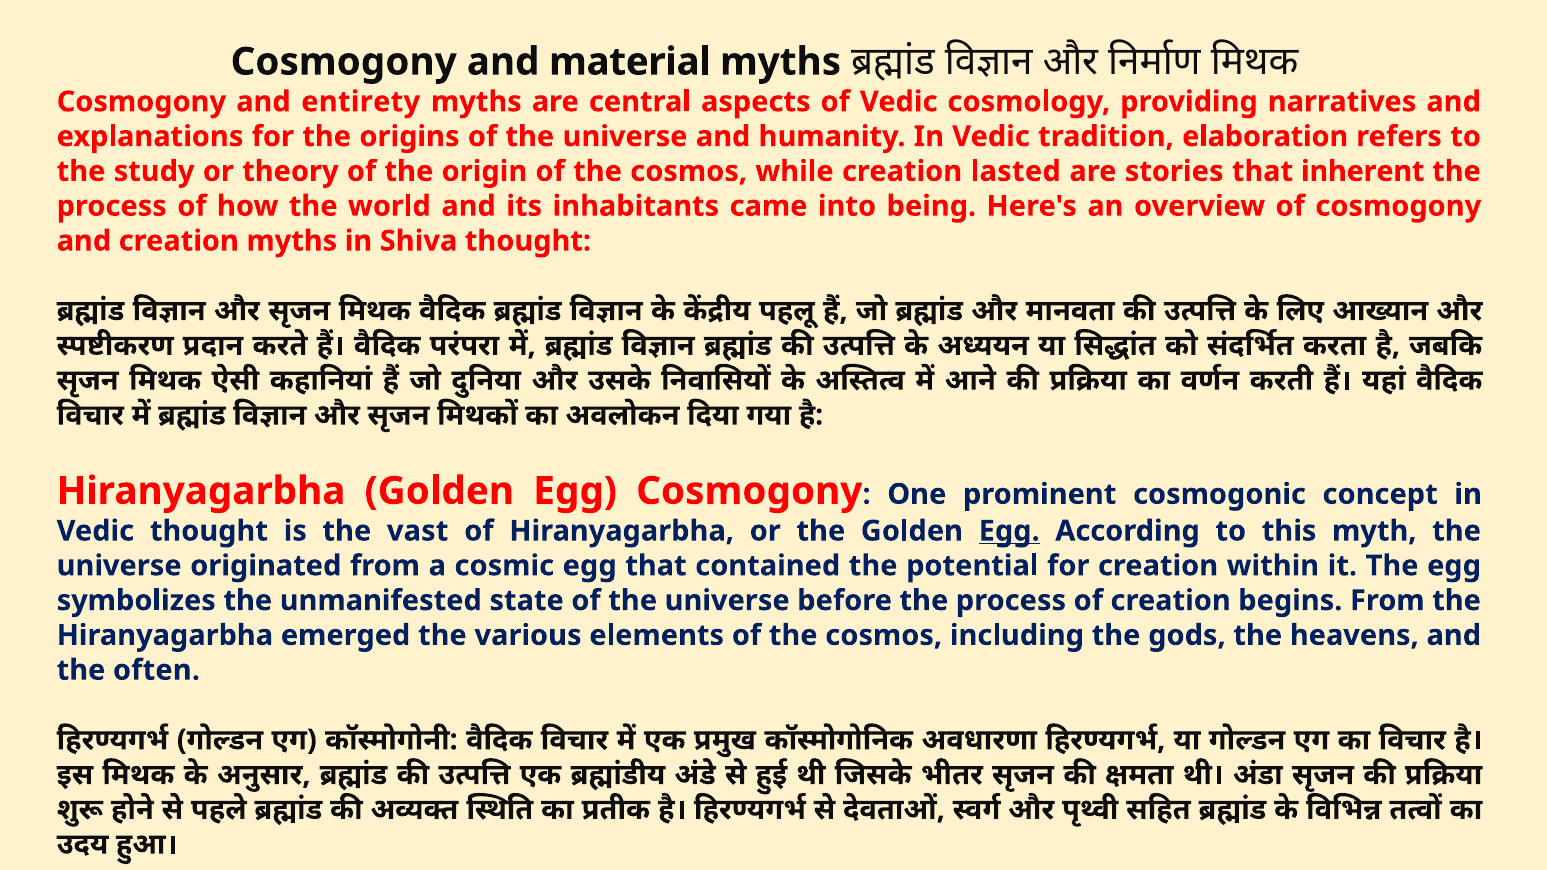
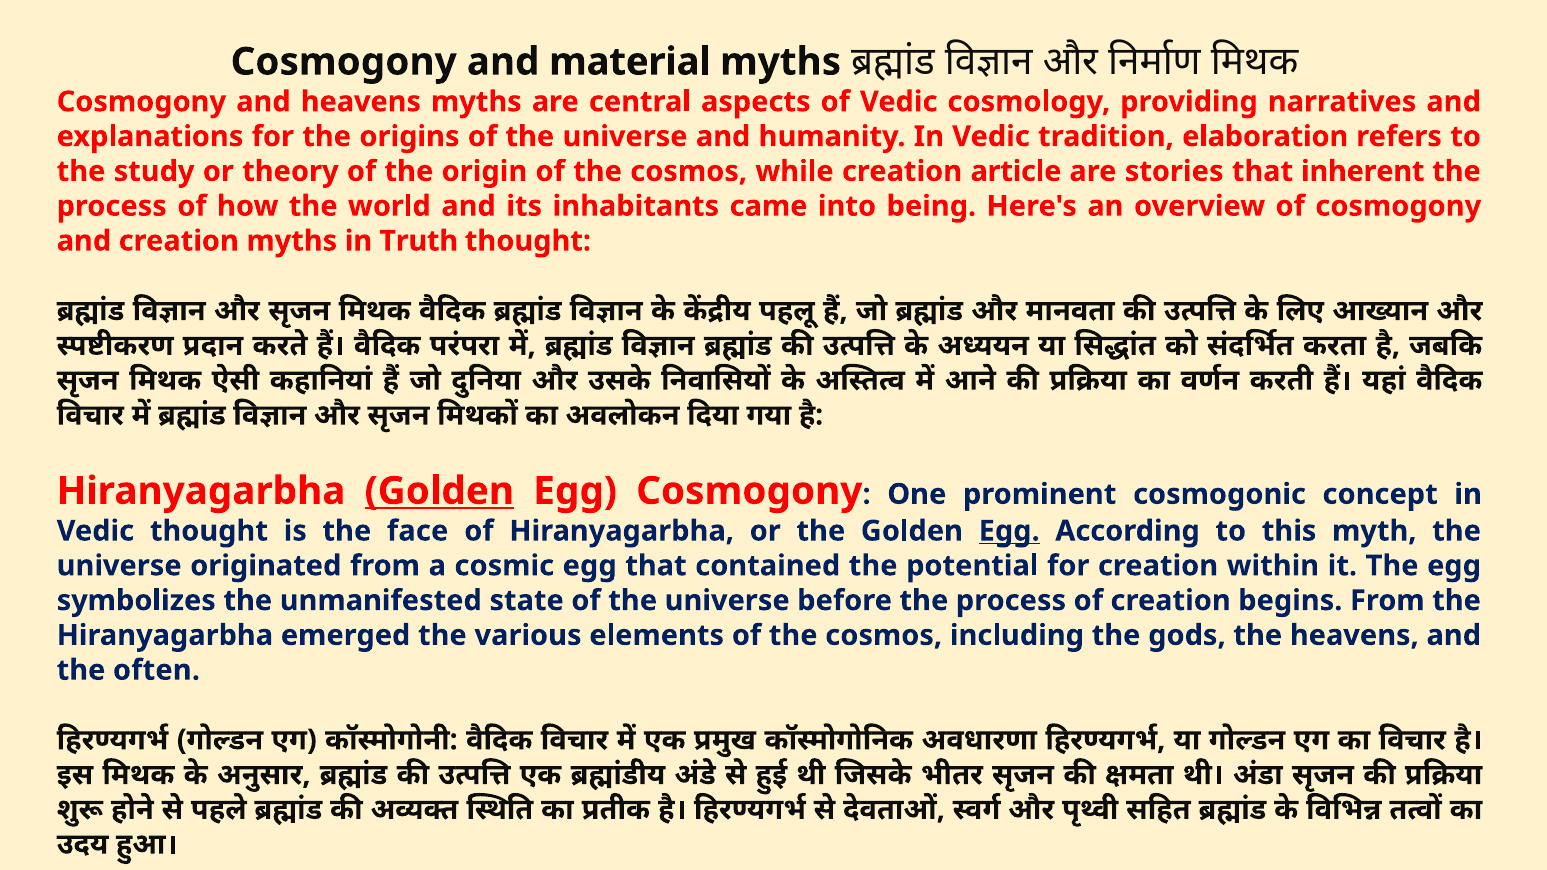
and entirety: entirety -> heavens
lasted: lasted -> article
Shiva: Shiva -> Truth
Golden at (439, 491) underline: none -> present
vast: vast -> face
